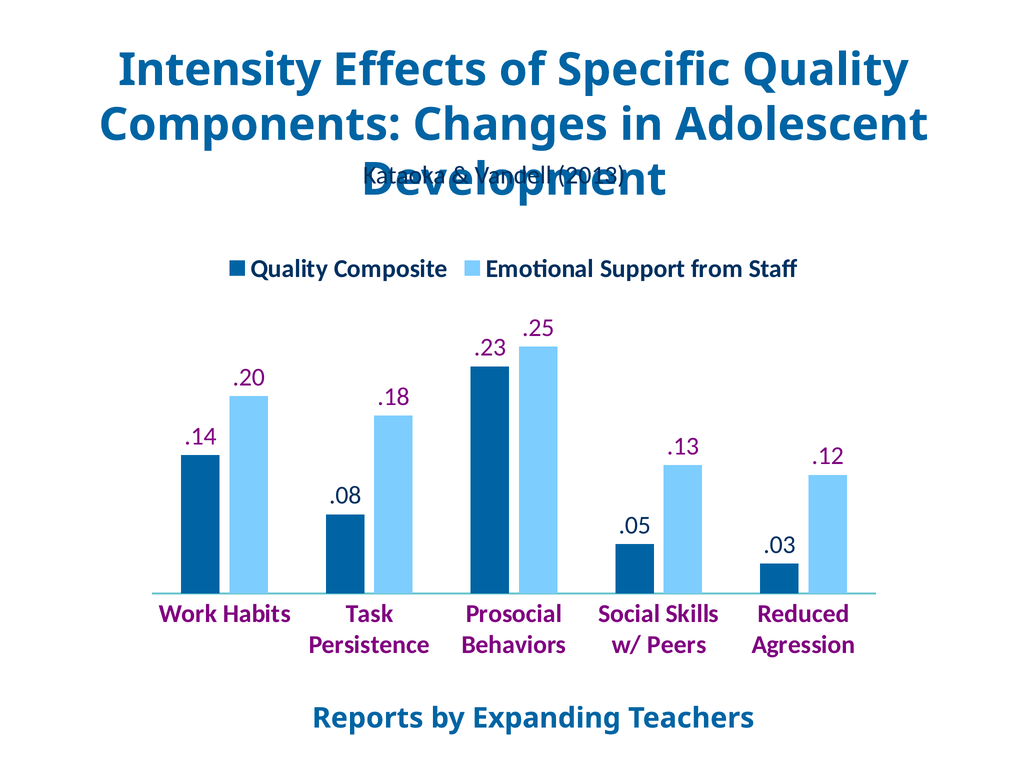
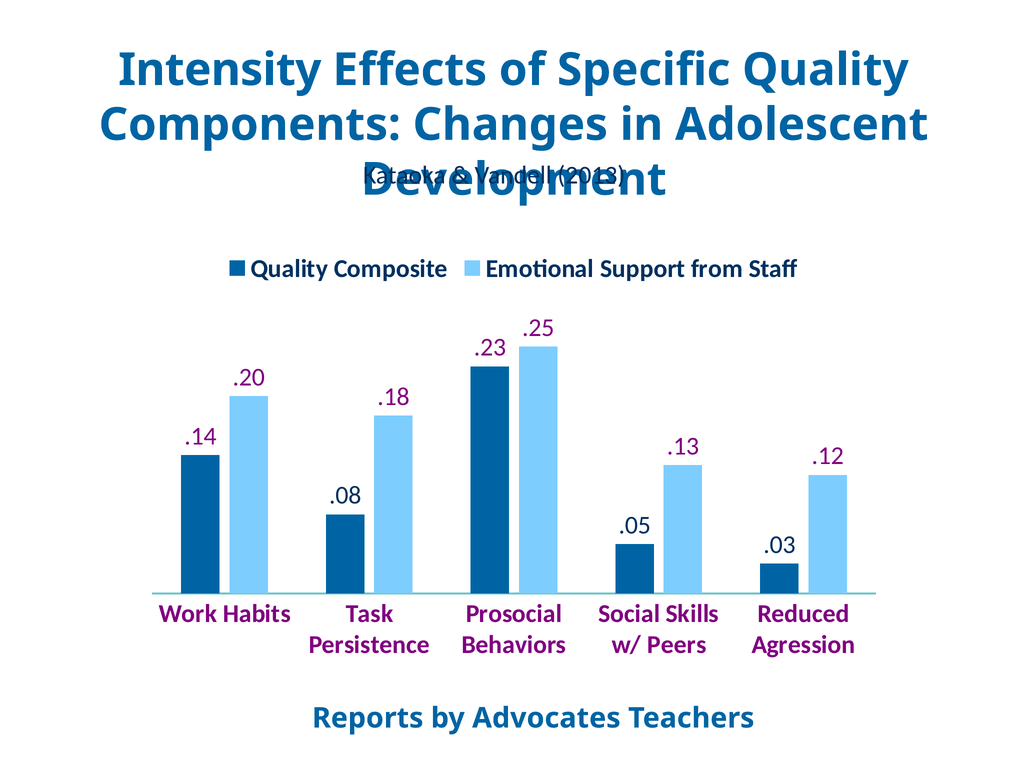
Expanding: Expanding -> Advocates
